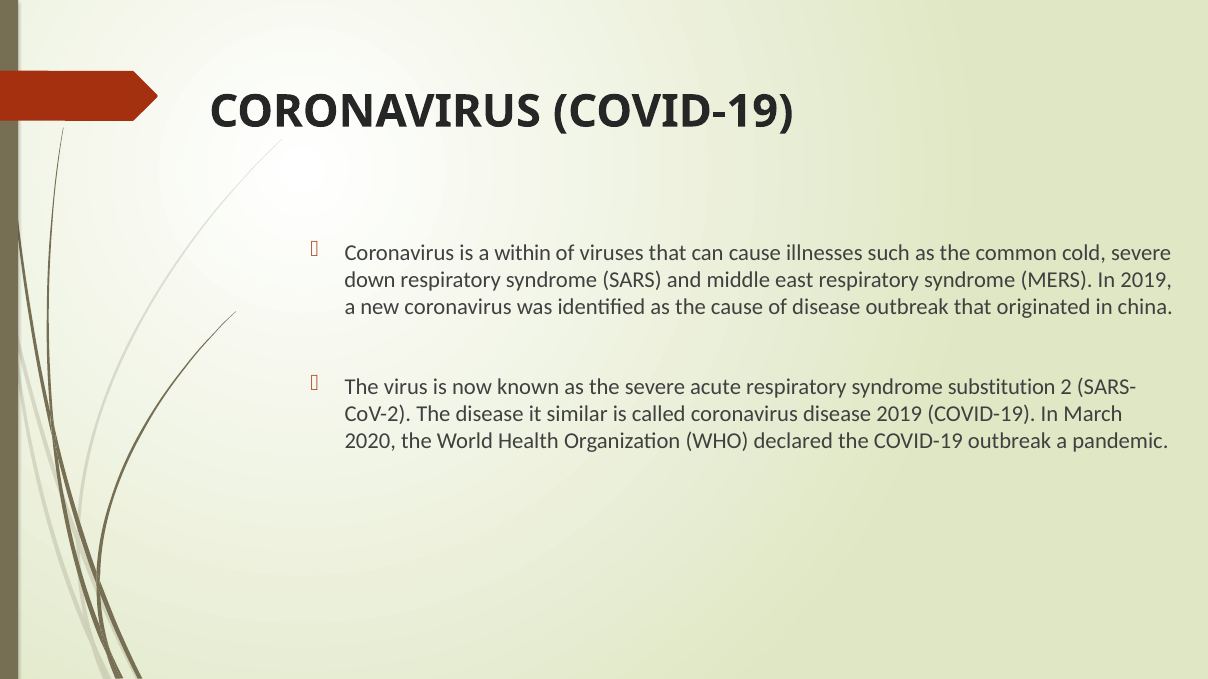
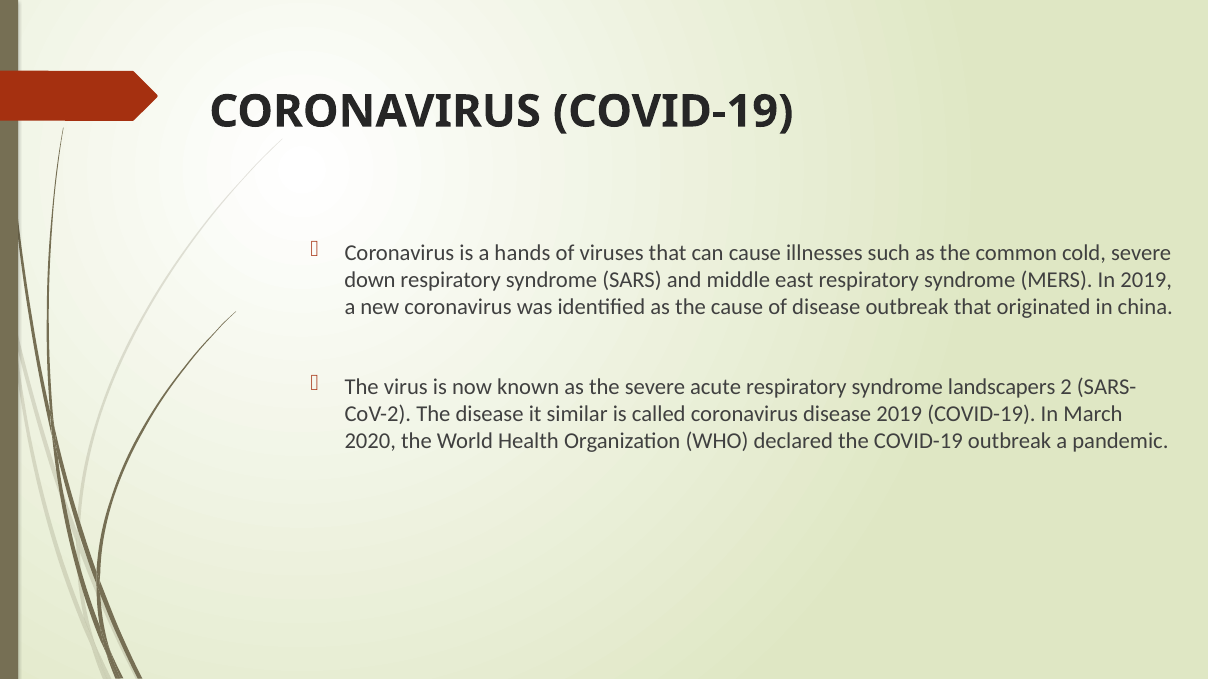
within: within -> hands
substitution: substitution -> landscapers
